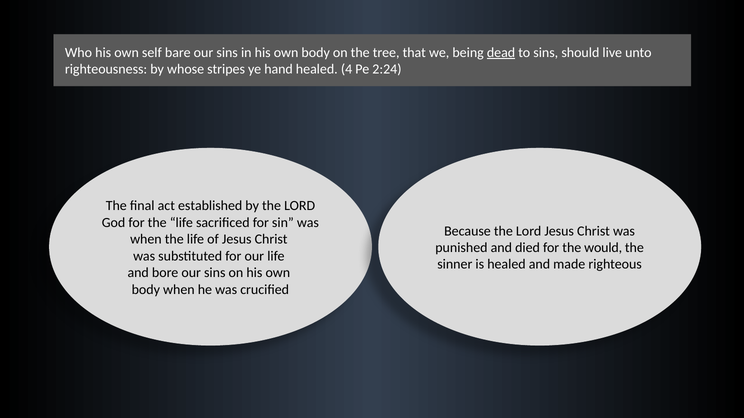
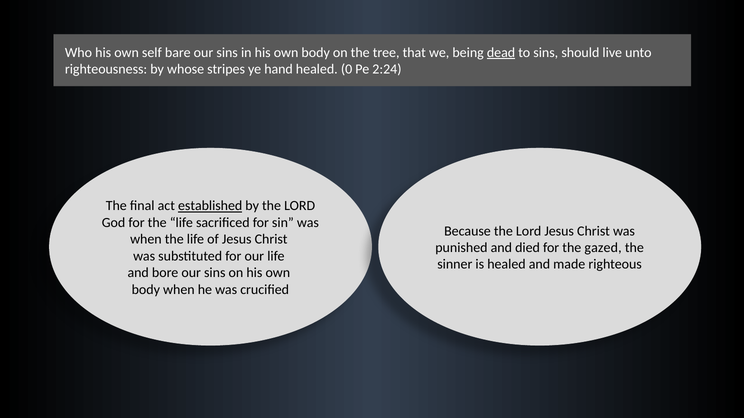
4: 4 -> 0
established underline: none -> present
would: would -> gazed
